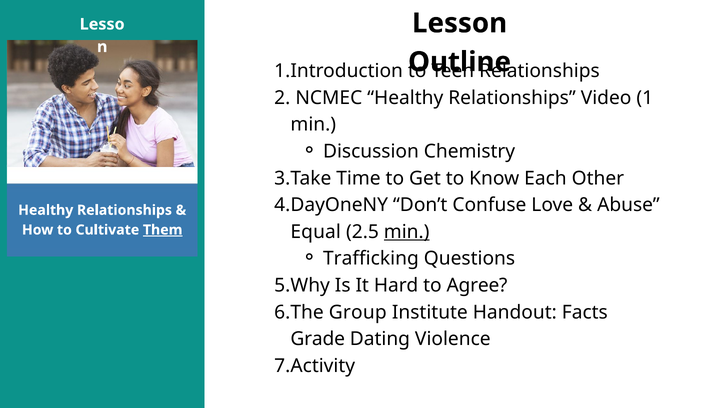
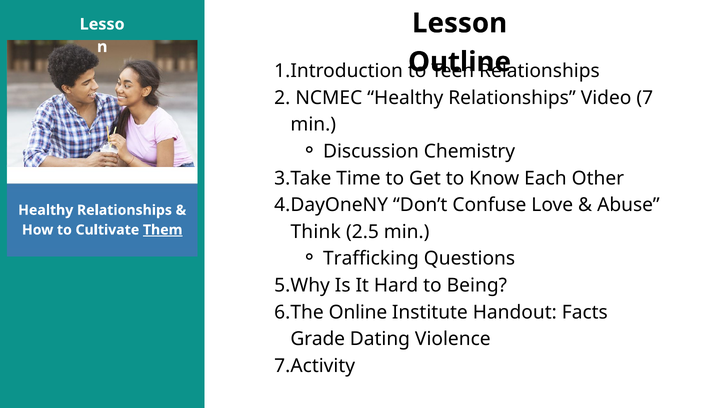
1: 1 -> 7
Equal: Equal -> Think
min at (407, 232) underline: present -> none
Agree: Agree -> Being
Group: Group -> Online
